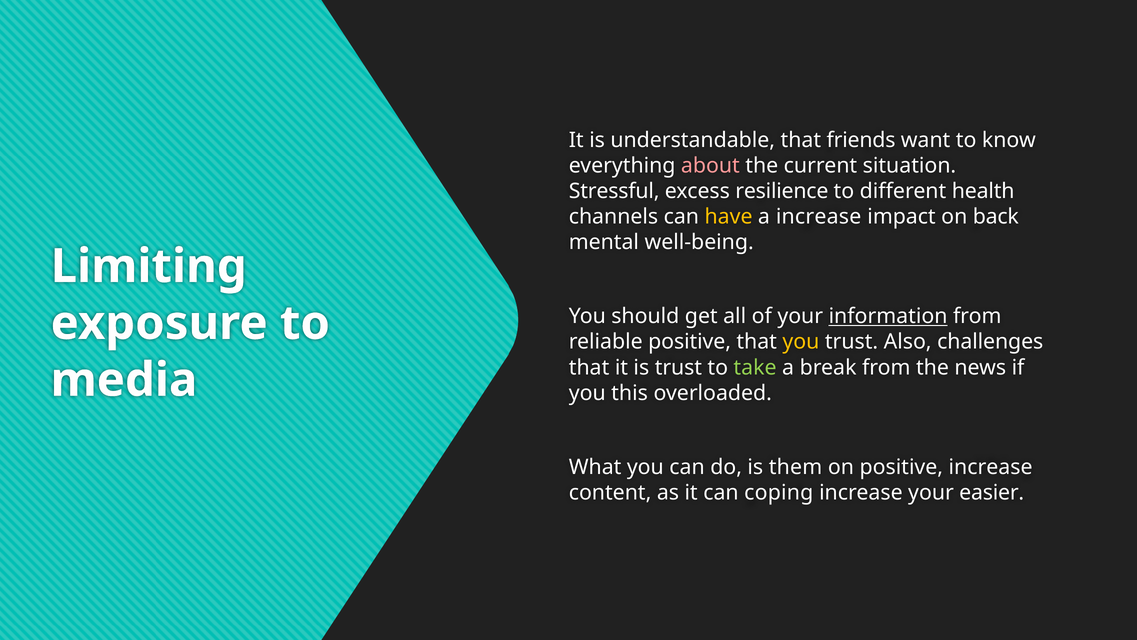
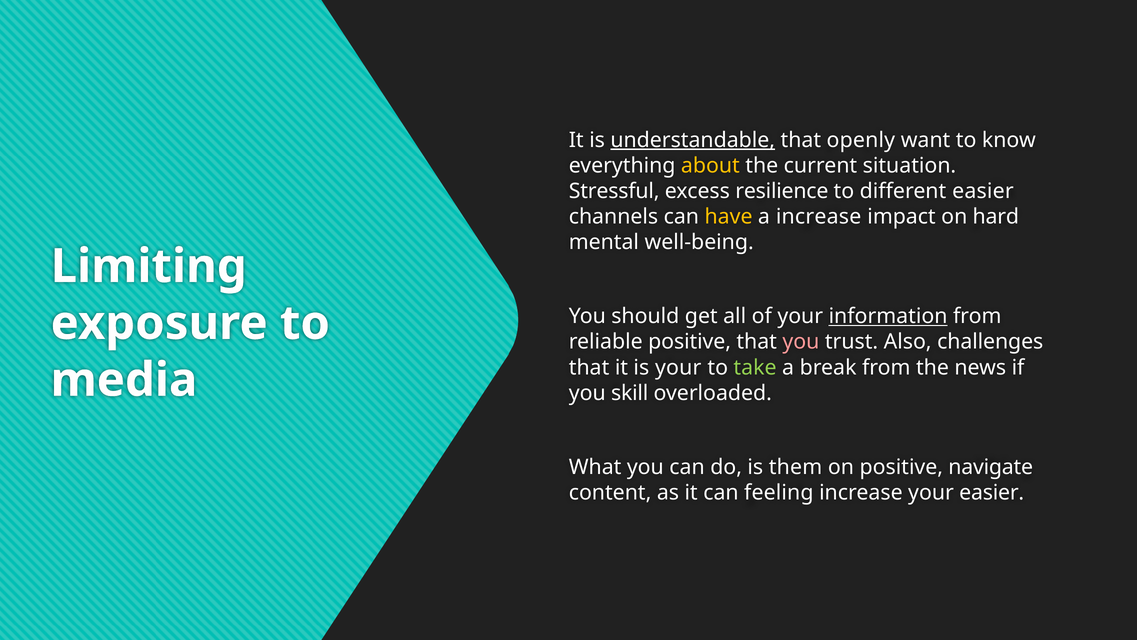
understandable underline: none -> present
friends: friends -> openly
about colour: pink -> yellow
different health: health -> easier
back: back -> hard
you at (801, 342) colour: yellow -> pink
is trust: trust -> your
this: this -> skill
positive increase: increase -> navigate
coping: coping -> feeling
